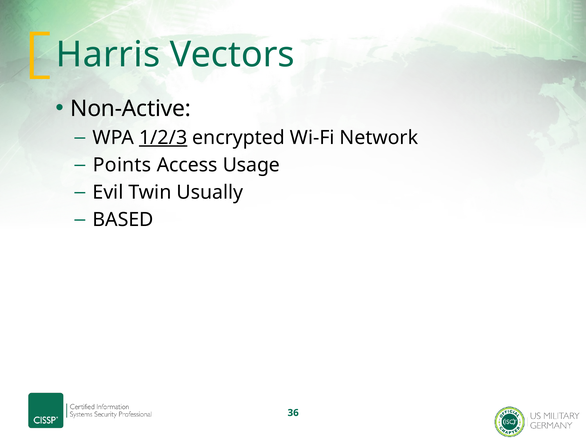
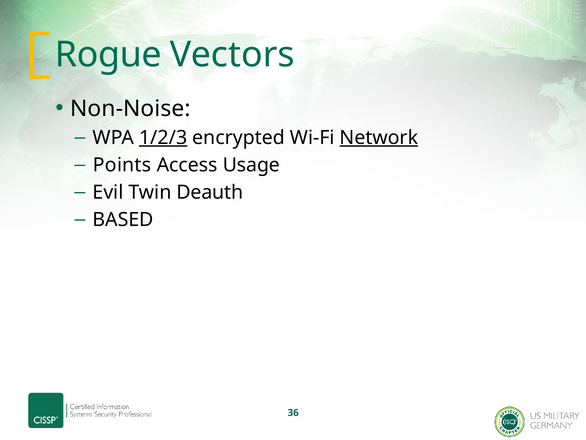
Harris: Harris -> Rogue
Non-Active: Non-Active -> Non-Noise
Network underline: none -> present
Usually: Usually -> Deauth
